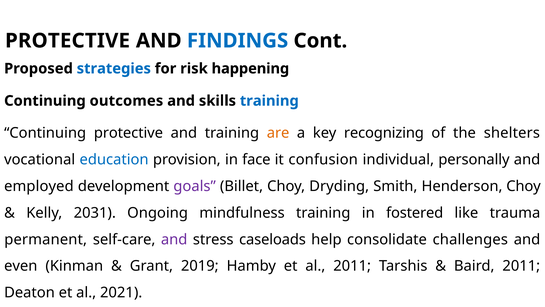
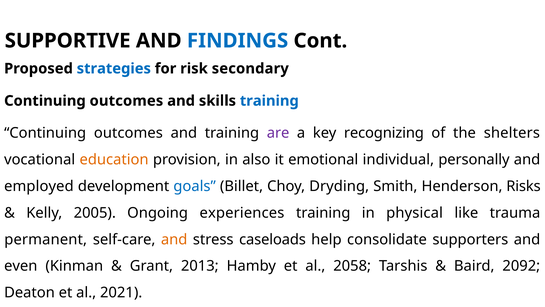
PROTECTIVE at (68, 41): PROTECTIVE -> SUPPORTIVE
happening: happening -> secondary
protective at (128, 133): protective -> outcomes
are colour: orange -> purple
education colour: blue -> orange
face: face -> also
confusion: confusion -> emotional
goals colour: purple -> blue
Henderson Choy: Choy -> Risks
2031: 2031 -> 2005
mindfulness: mindfulness -> experiences
fostered: fostered -> physical
and at (174, 239) colour: purple -> orange
challenges: challenges -> supporters
2019: 2019 -> 2013
al 2011: 2011 -> 2058
Baird 2011: 2011 -> 2092
